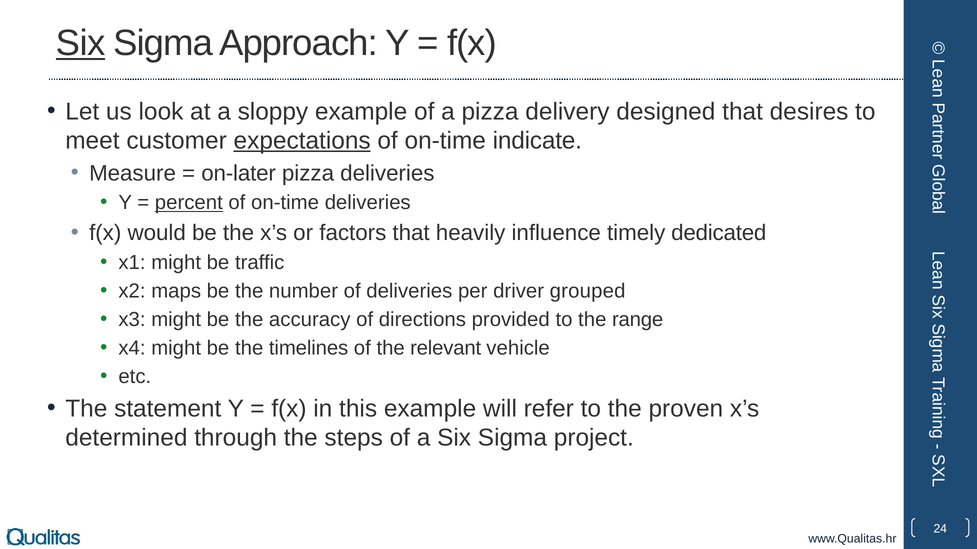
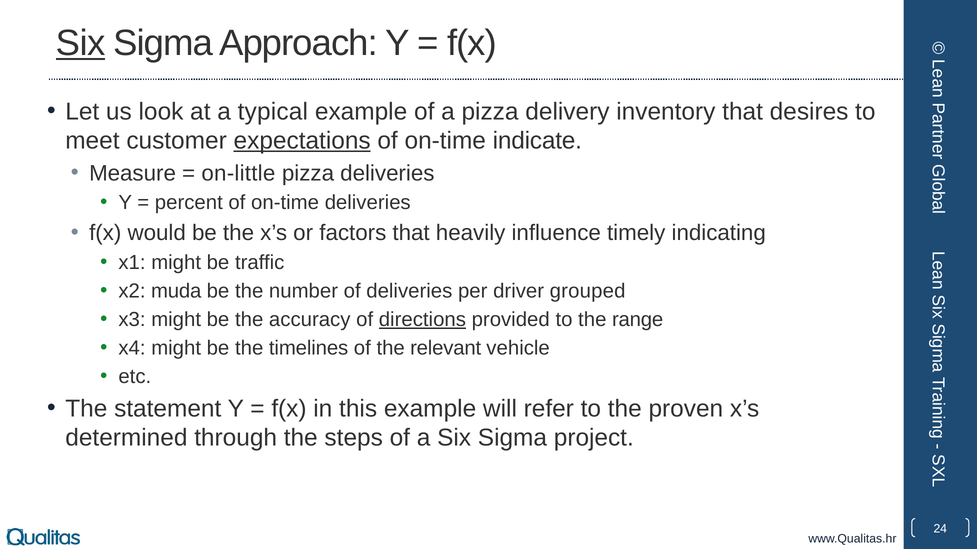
sloppy: sloppy -> typical
designed: designed -> inventory
on-later: on-later -> on-little
percent underline: present -> none
dedicated: dedicated -> indicating
maps: maps -> muda
directions underline: none -> present
